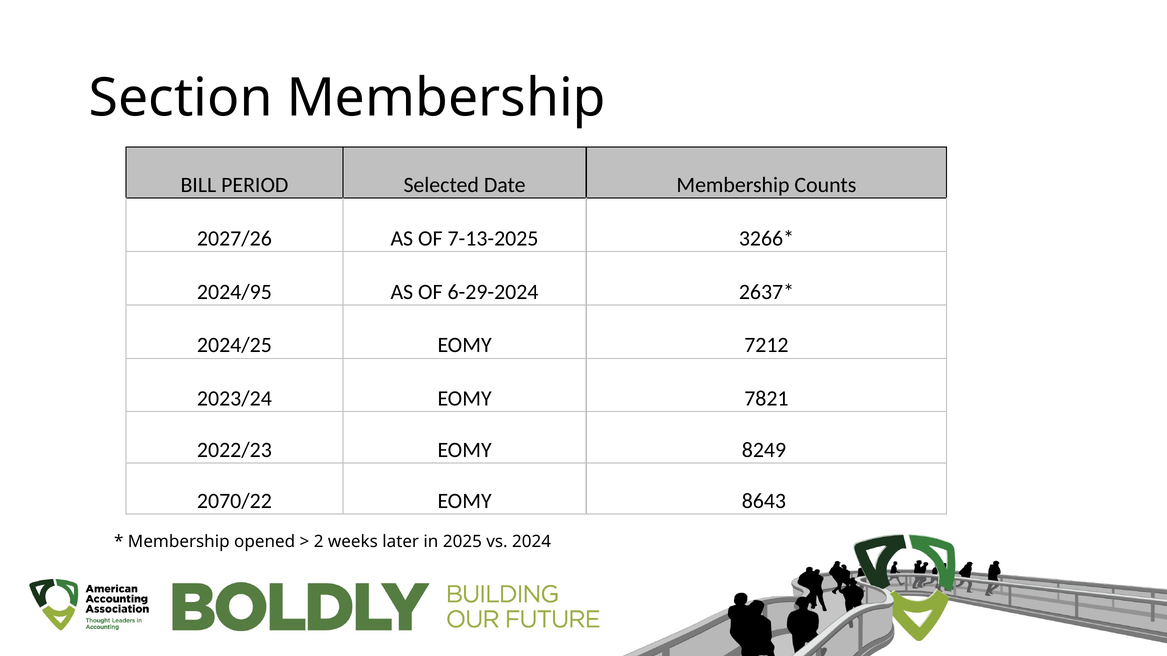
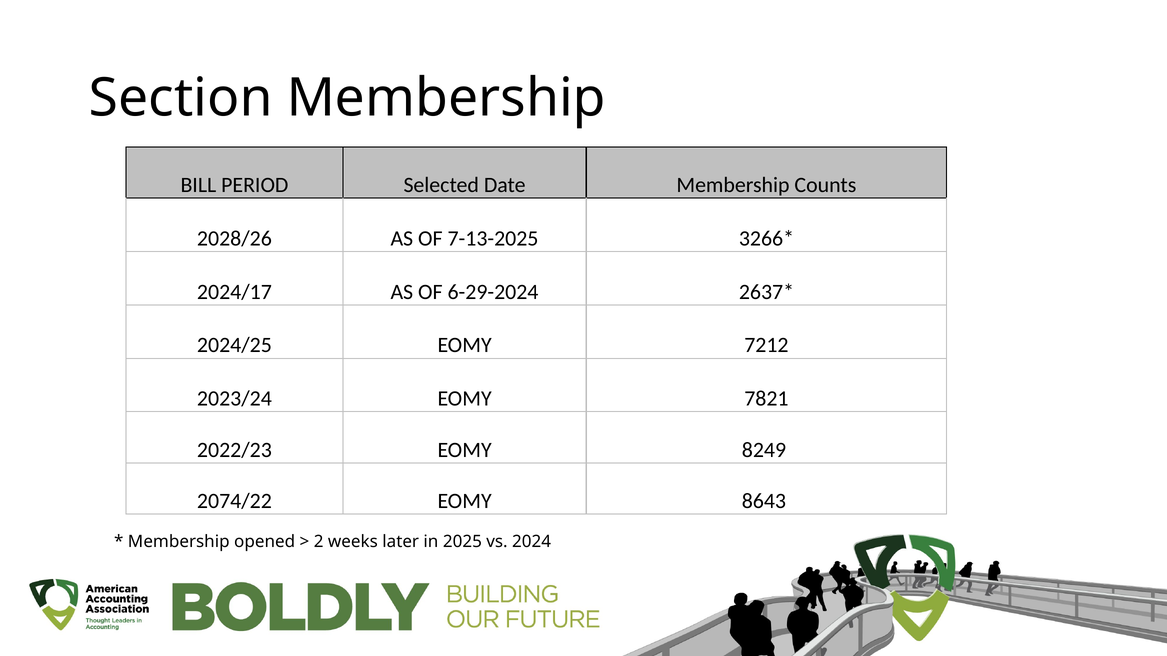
2027/26: 2027/26 -> 2028/26
2024/95: 2024/95 -> 2024/17
2070/22: 2070/22 -> 2074/22
